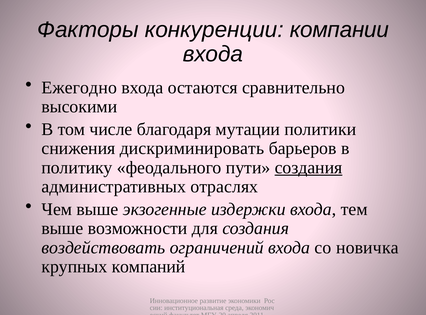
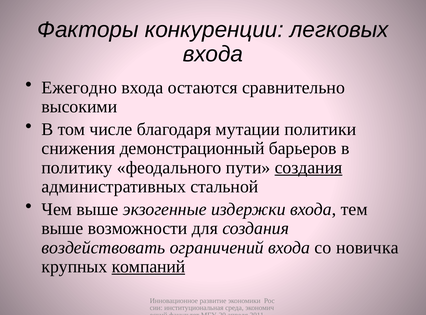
компании: компании -> легковых
дискриминировать: дискриминировать -> демонстрационный
отраслях: отраслях -> стальной
компаний underline: none -> present
